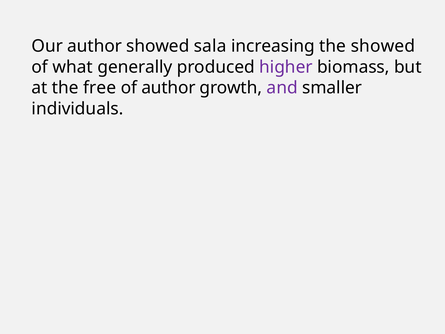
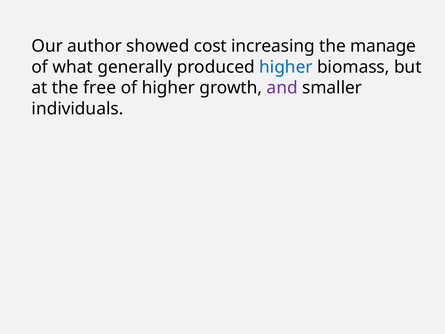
sala: sala -> cost
the showed: showed -> manage
higher at (286, 67) colour: purple -> blue
of author: author -> higher
